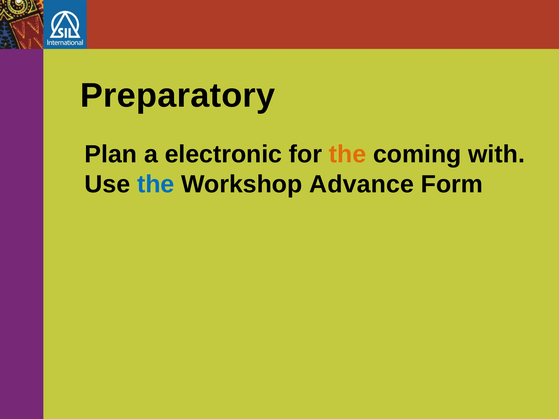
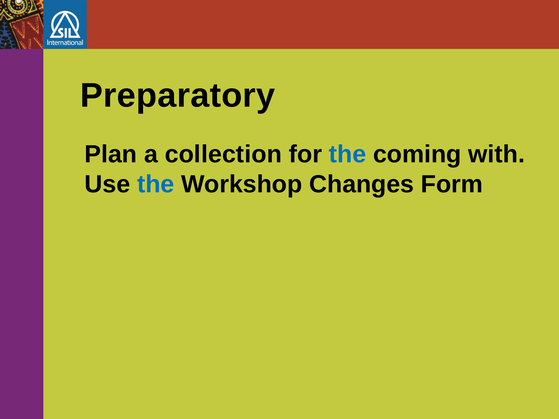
electronic: electronic -> collection
the at (348, 154) colour: orange -> blue
Advance: Advance -> Changes
